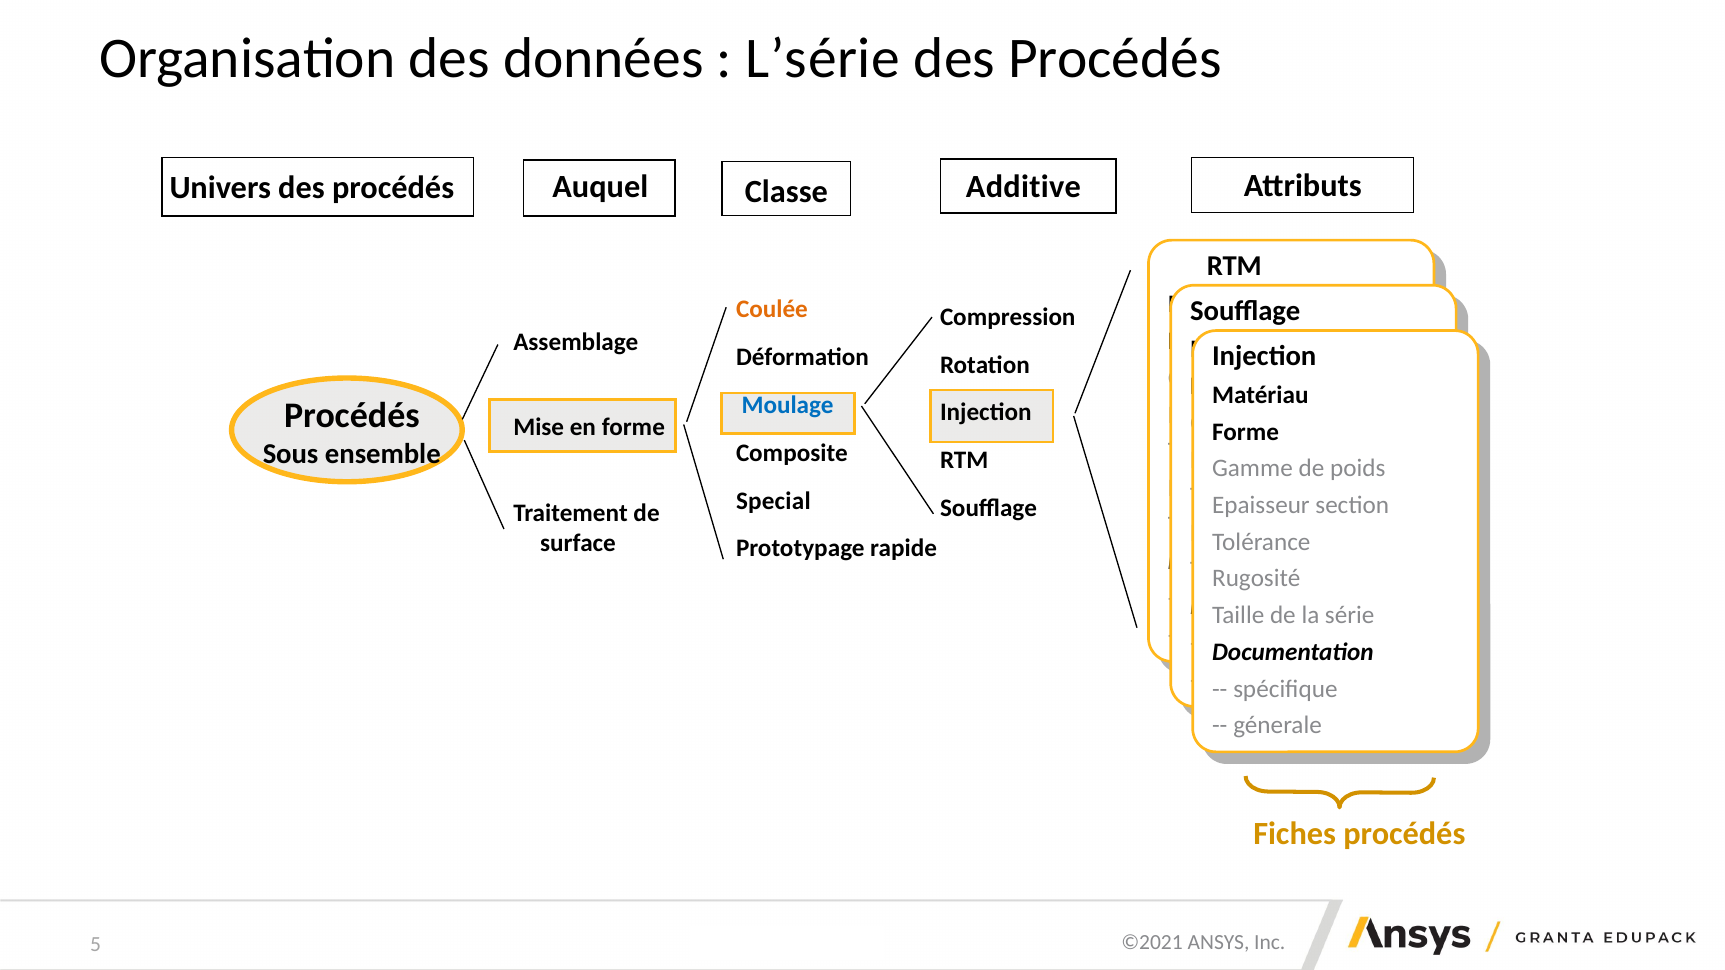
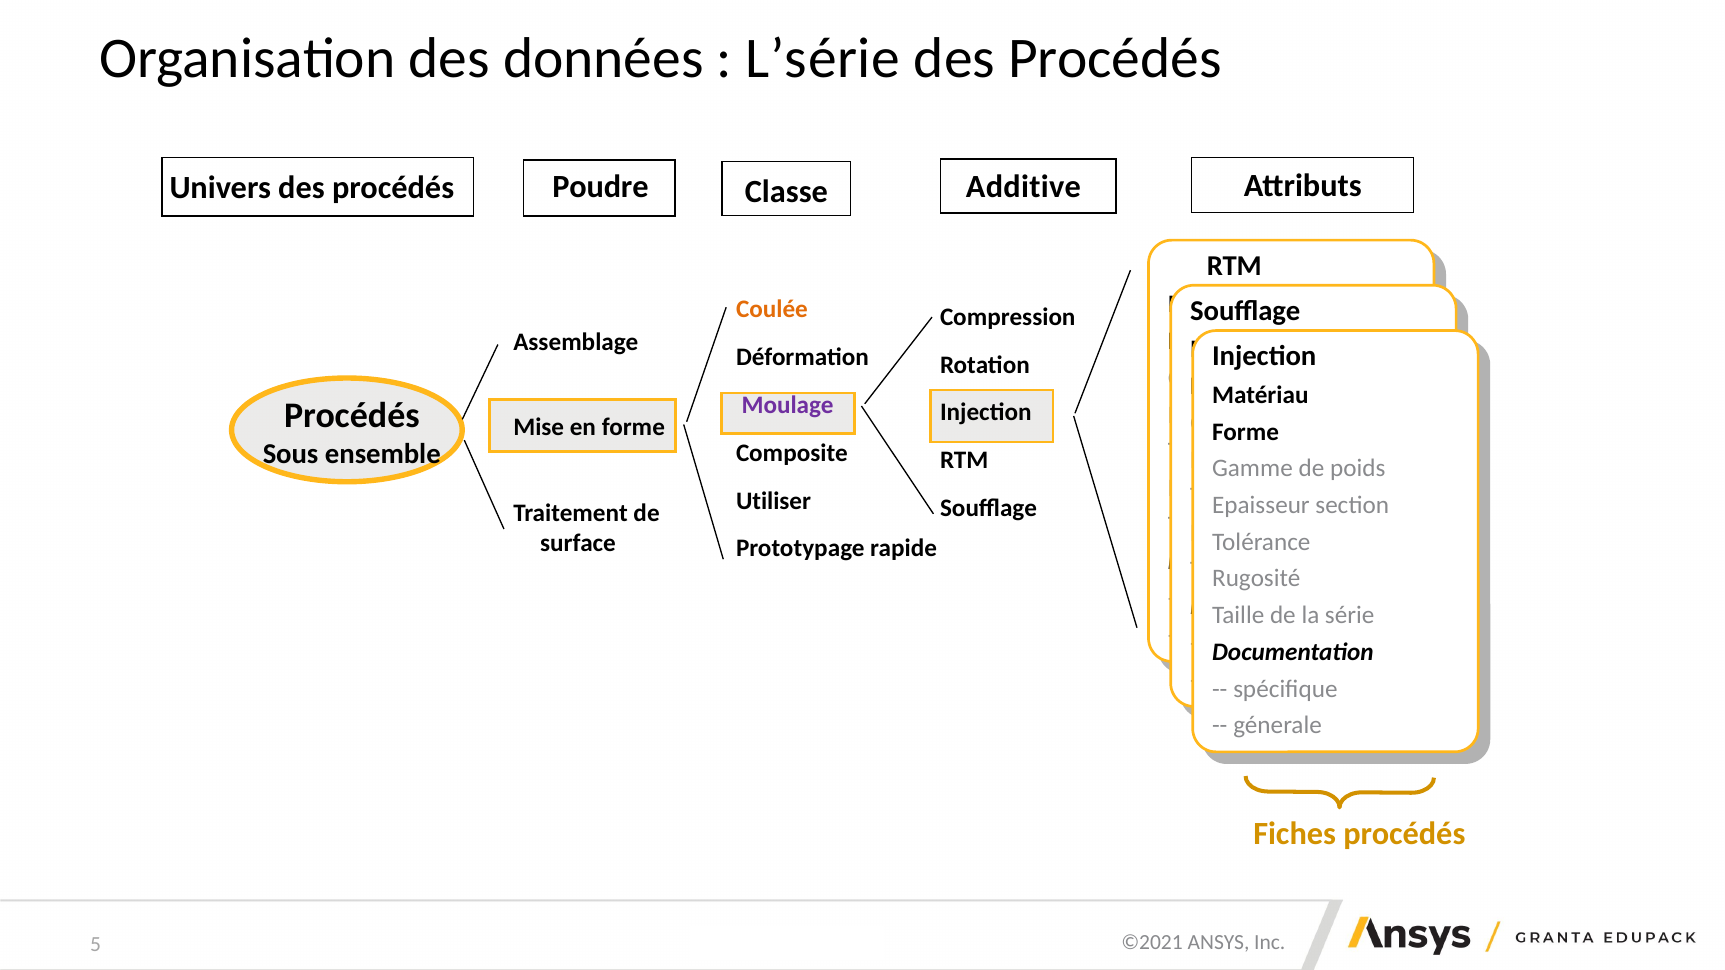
Auquel: Auquel -> Poudre
Moulage colour: blue -> purple
Special: Special -> Utiliser
